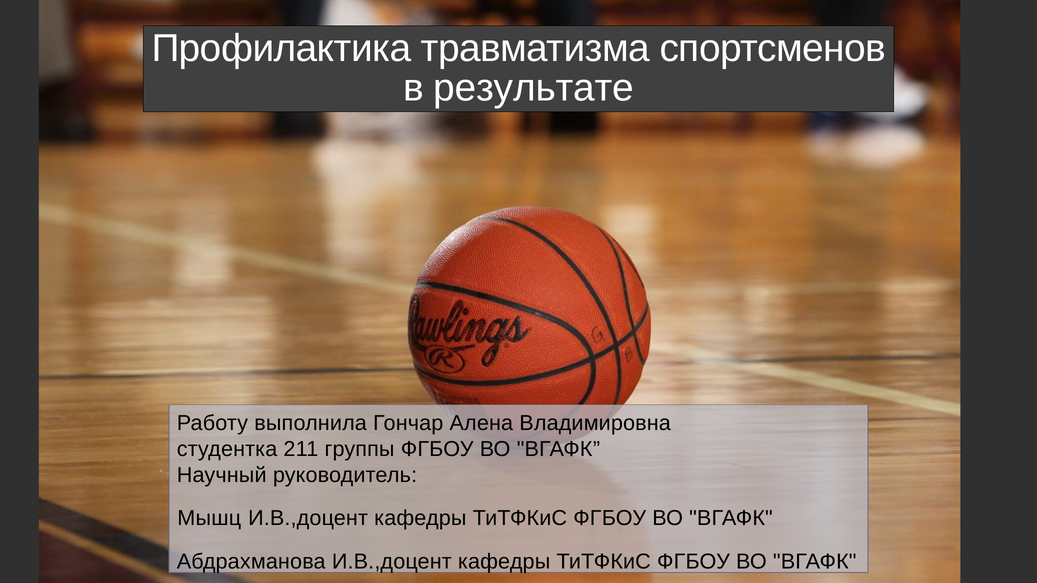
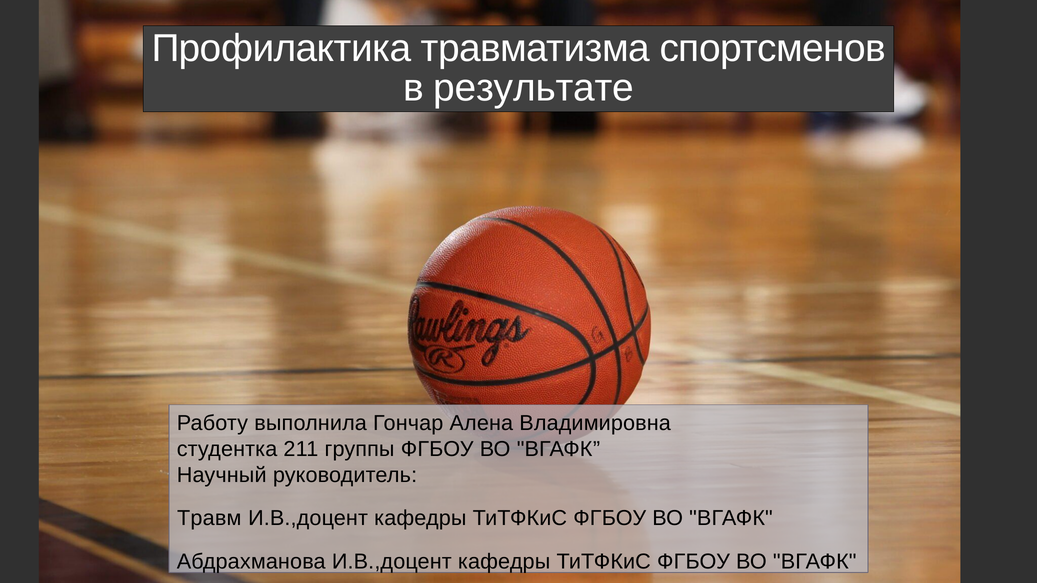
Мышц: Мышц -> Травм
